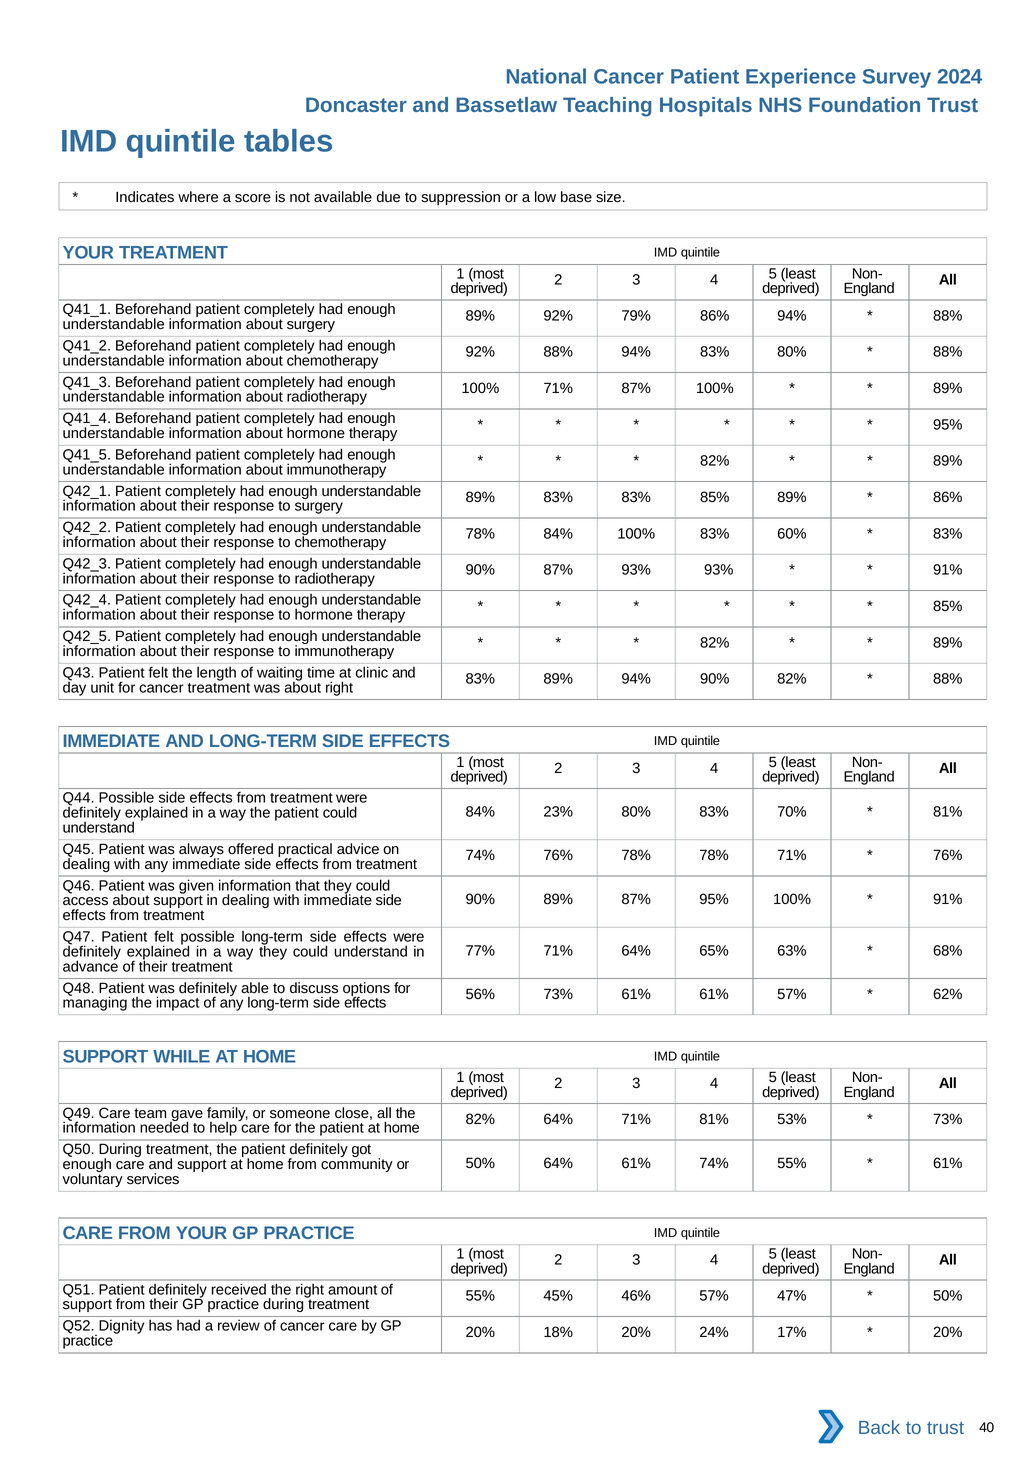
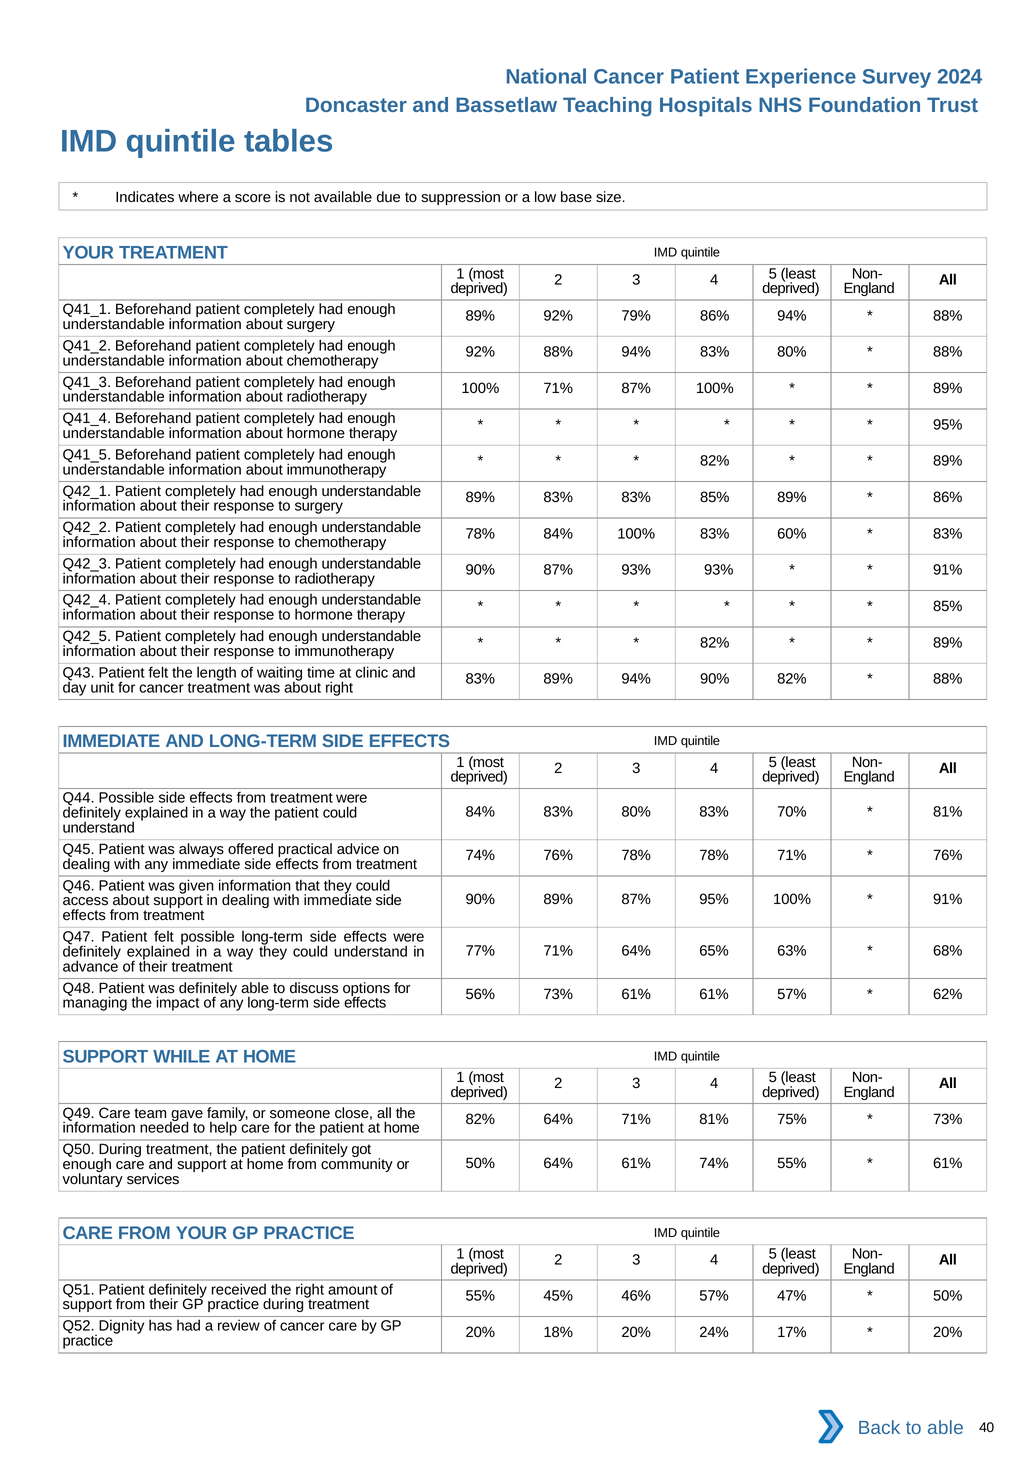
84% 23%: 23% -> 83%
53%: 53% -> 75%
to trust: trust -> able
